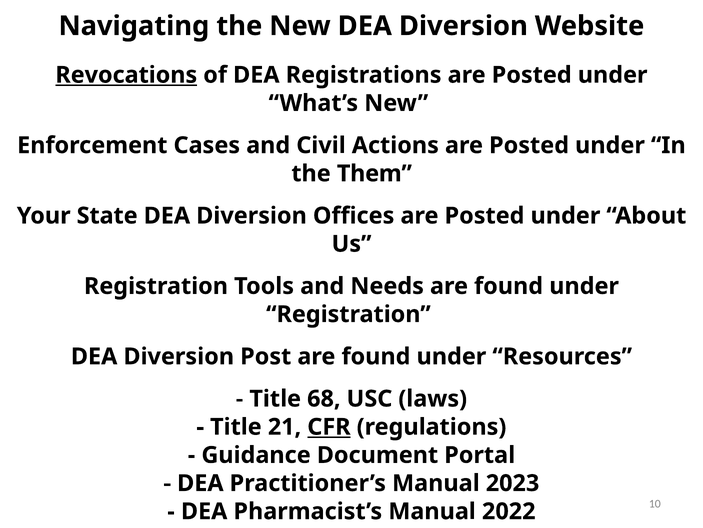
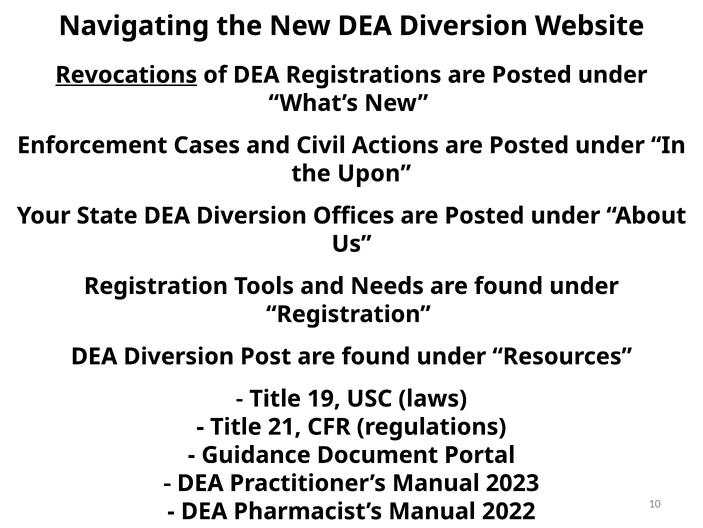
Them: Them -> Upon
68: 68 -> 19
CFR underline: present -> none
